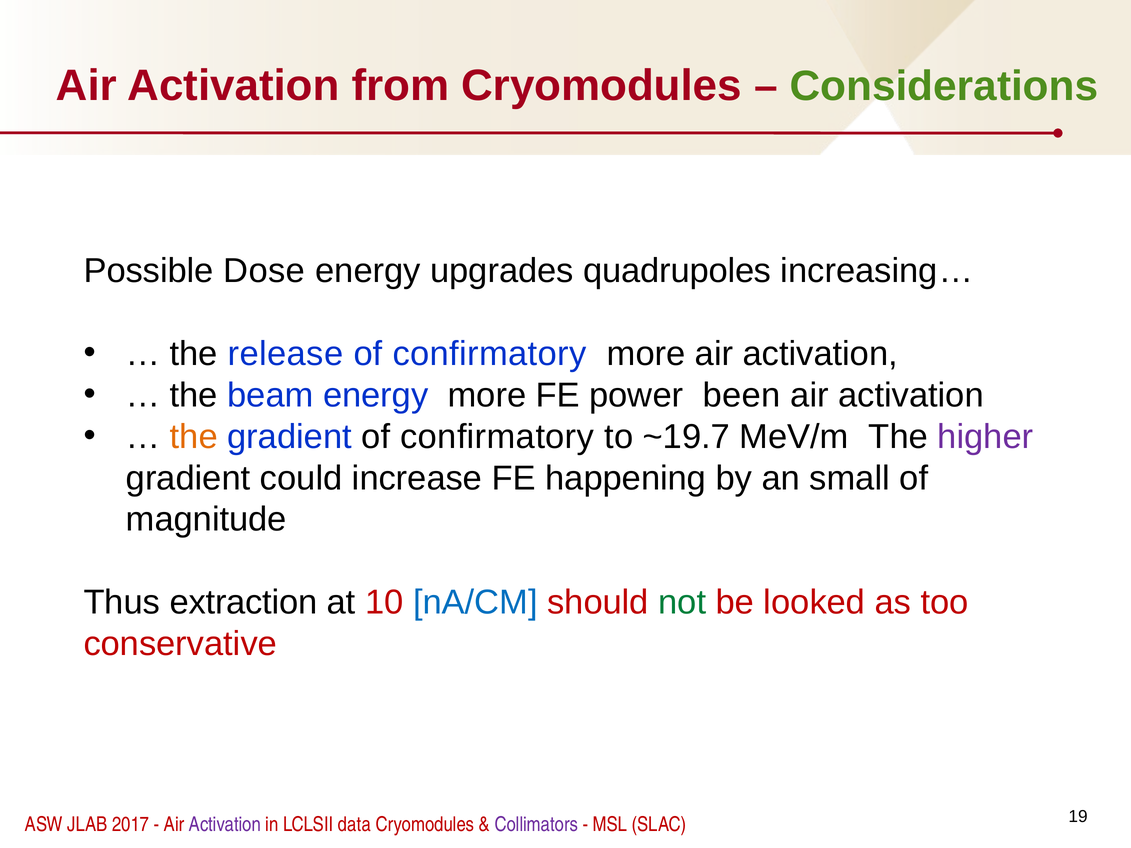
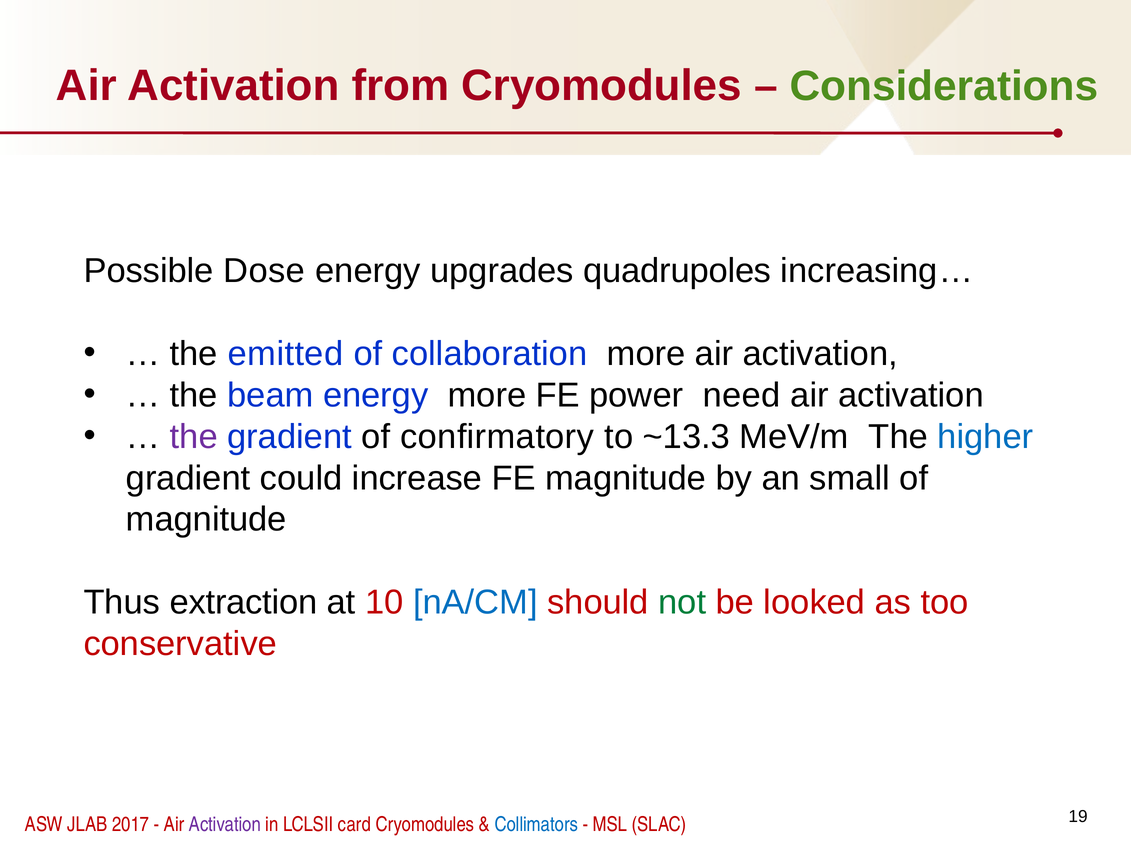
release: release -> emitted
confirmatory at (489, 354): confirmatory -> collaboration
been: been -> need
the at (194, 437) colour: orange -> purple
~19.7: ~19.7 -> ~13.3
higher colour: purple -> blue
FE happening: happening -> magnitude
data: data -> card
Collimators colour: purple -> blue
